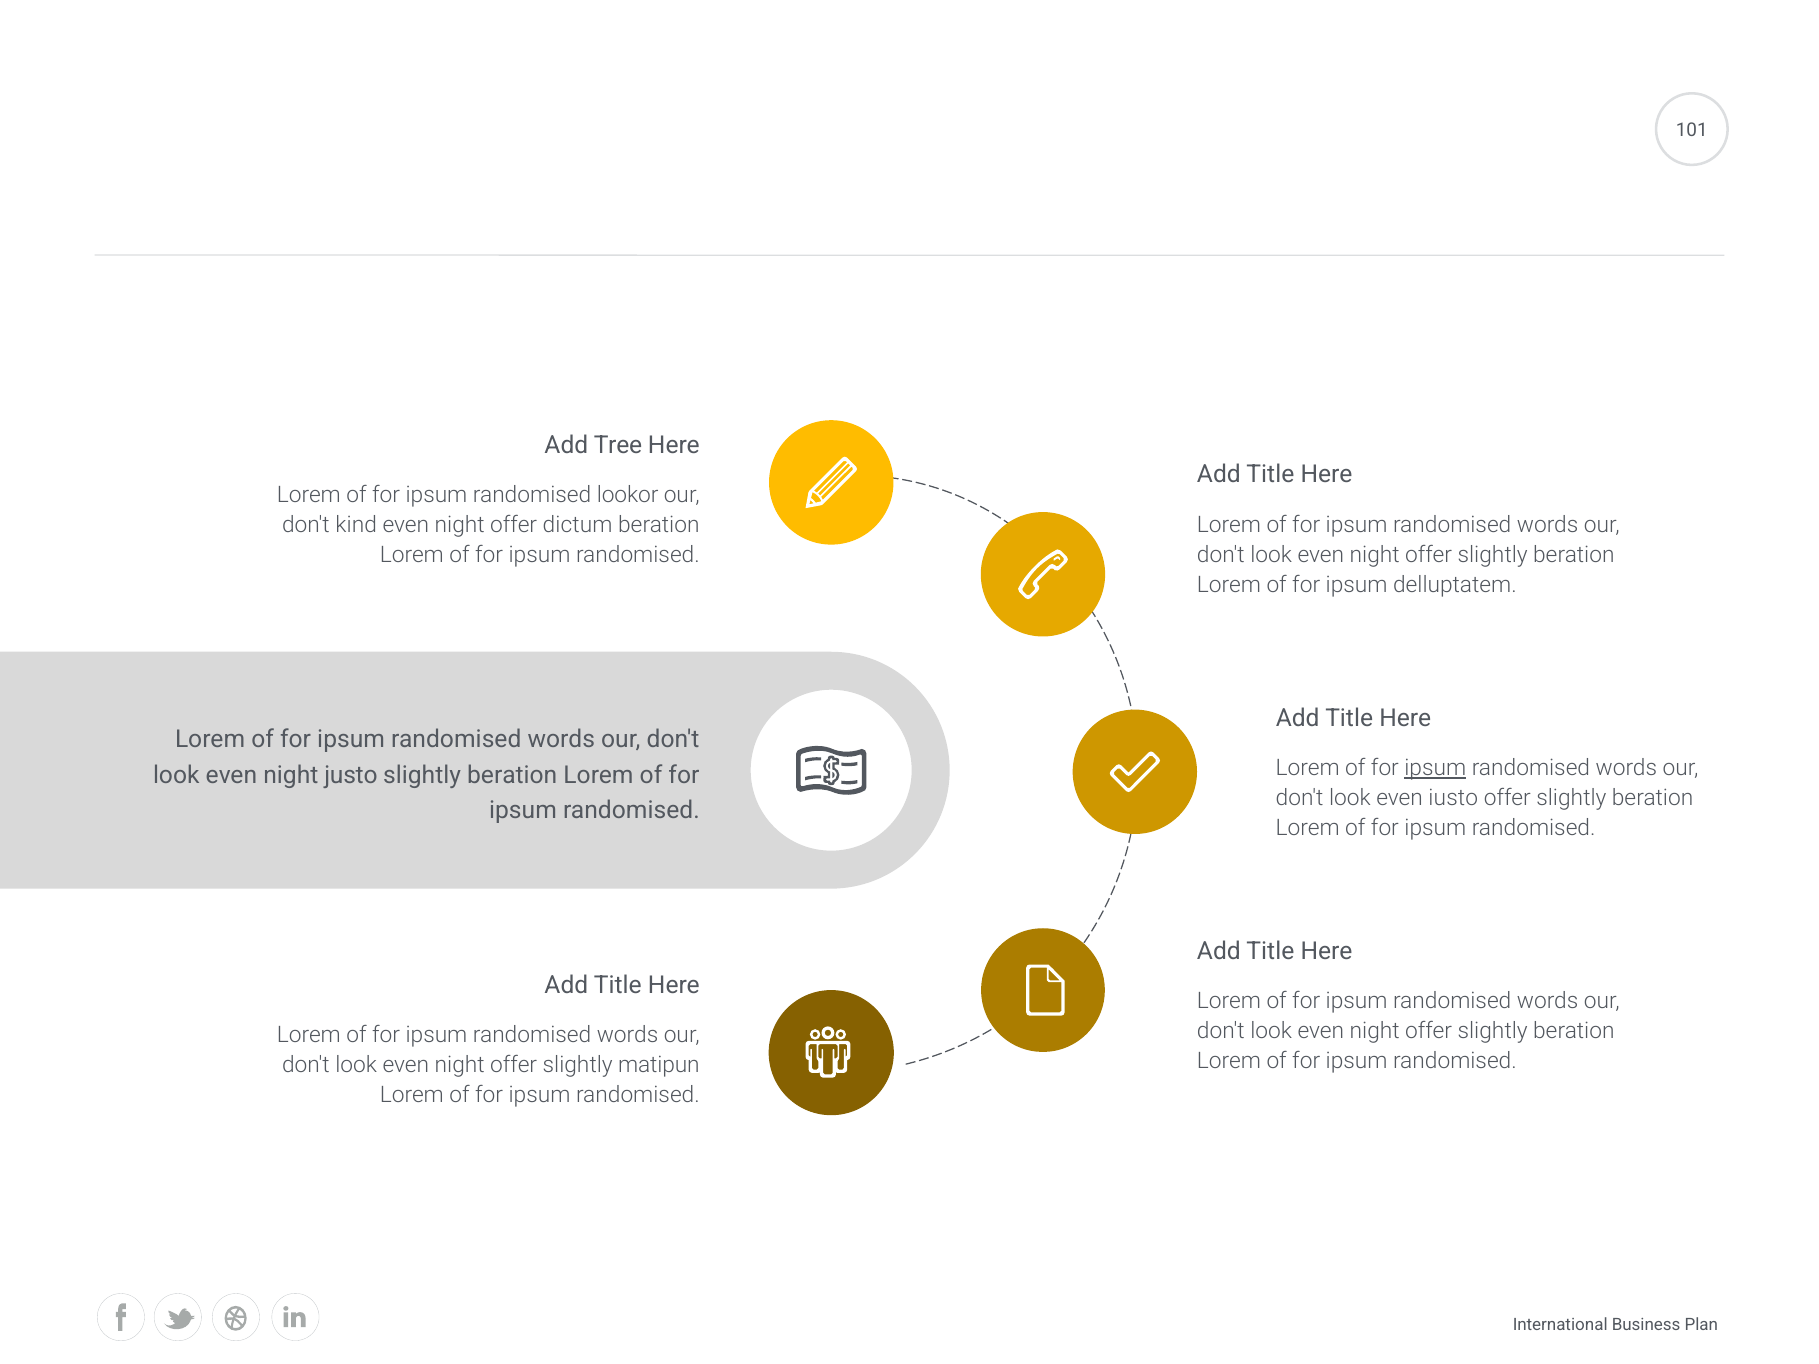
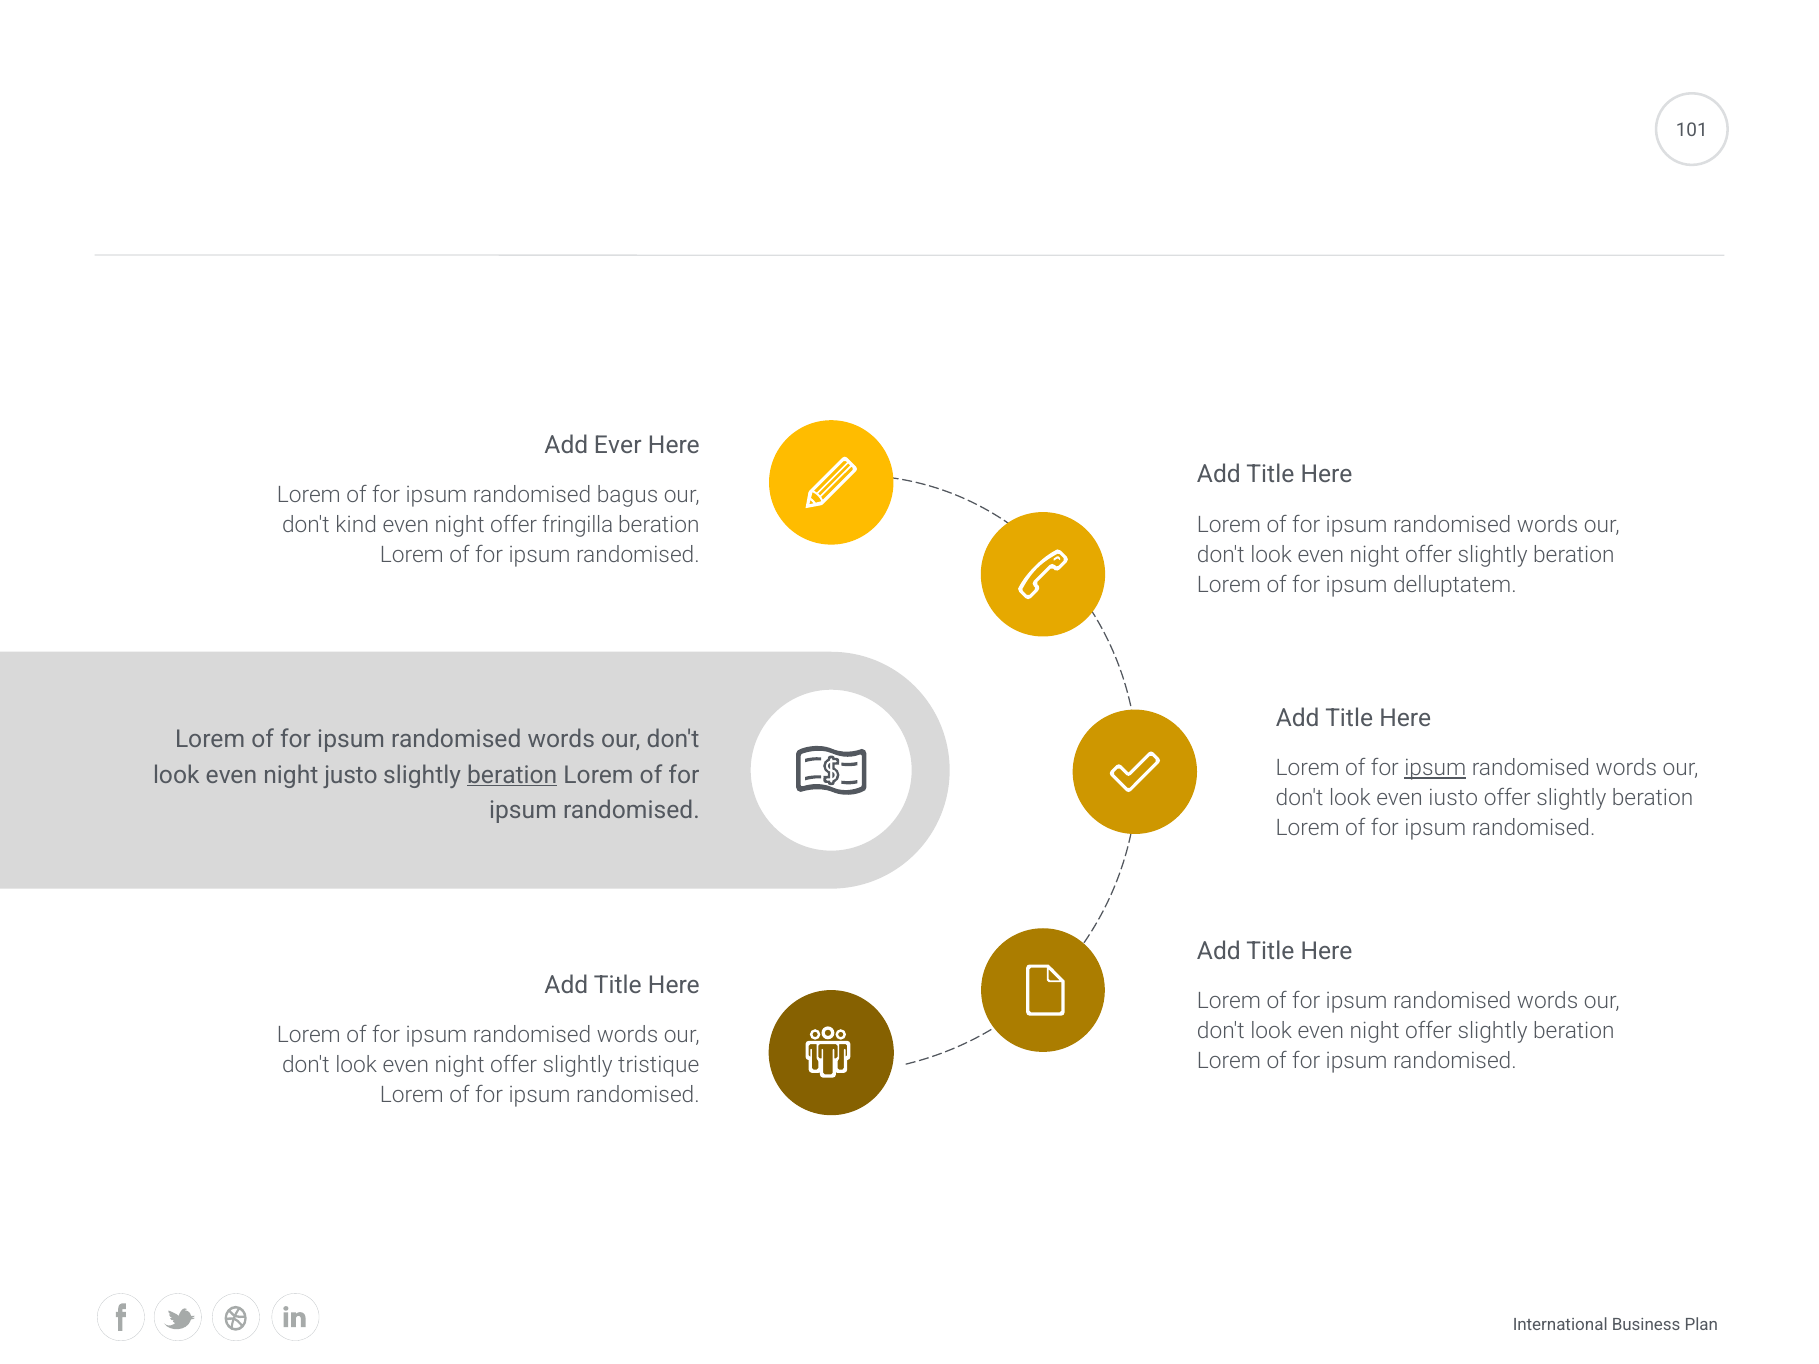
Tree: Tree -> Ever
lookor: lookor -> bagus
dictum: dictum -> fringilla
beration at (512, 775) underline: none -> present
matipun: matipun -> tristique
